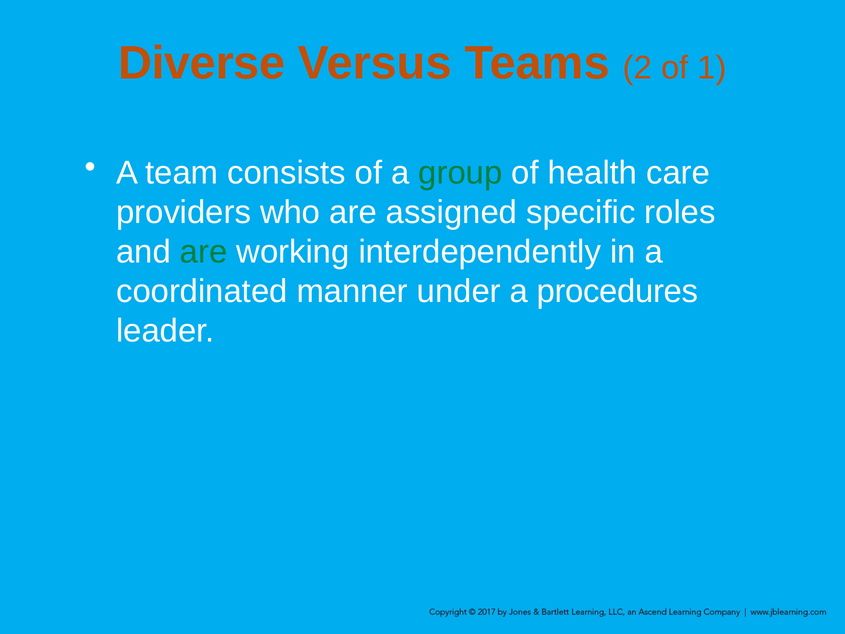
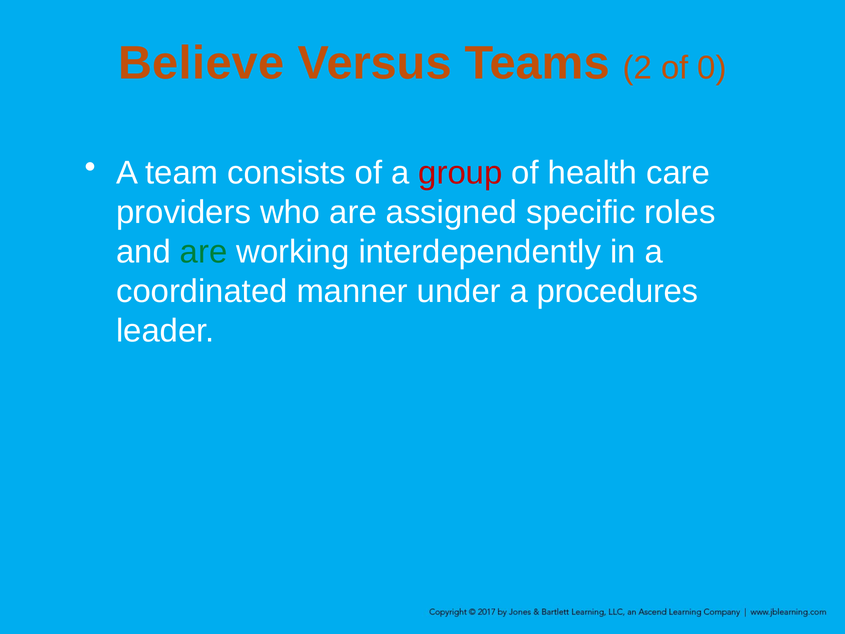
Diverse: Diverse -> Believe
1: 1 -> 0
group colour: green -> red
